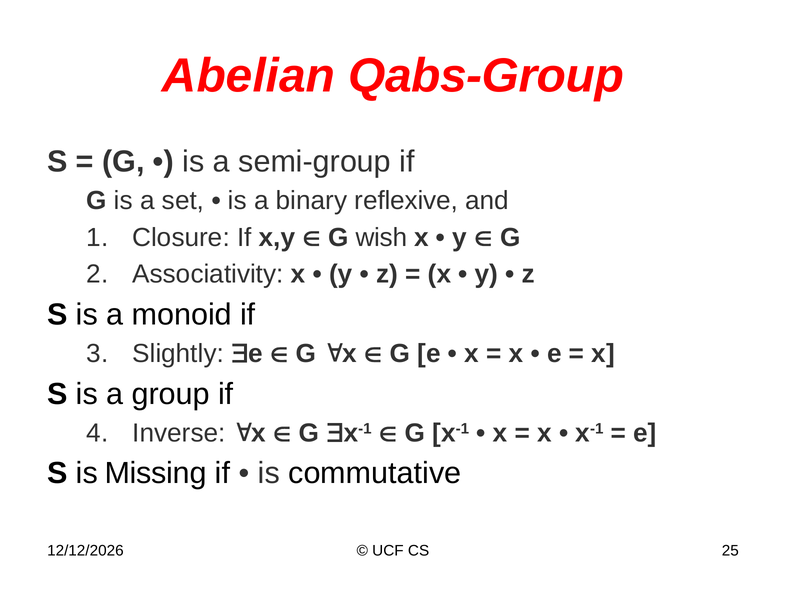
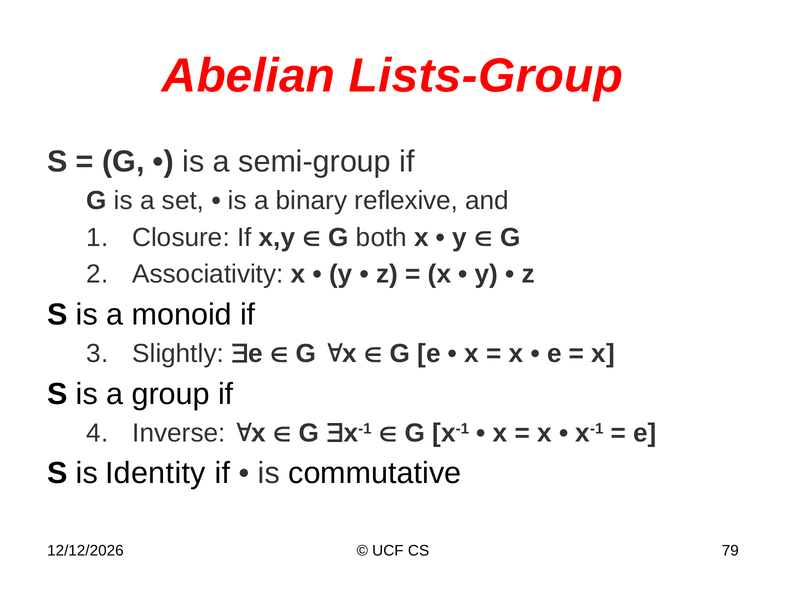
Qabs-Group: Qabs-Group -> Lists-Group
wish: wish -> both
Missing: Missing -> Identity
25: 25 -> 79
